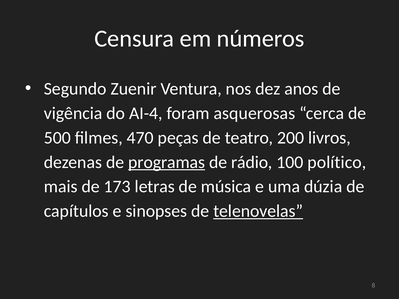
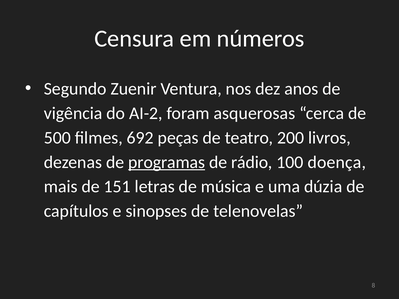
AI-4: AI-4 -> AI-2
470: 470 -> 692
político: político -> doença
173: 173 -> 151
telenovelas underline: present -> none
